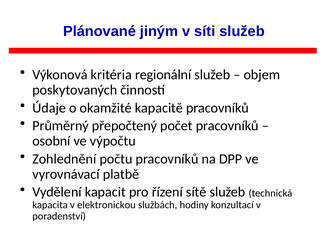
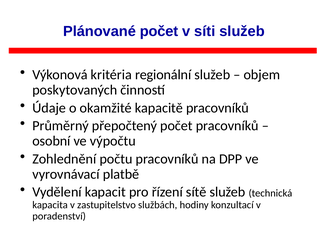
Plánované jiným: jiným -> počet
elektronickou: elektronickou -> zastupitelstvo
